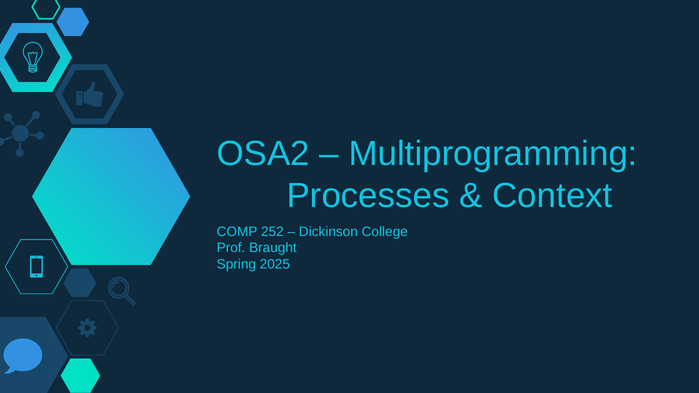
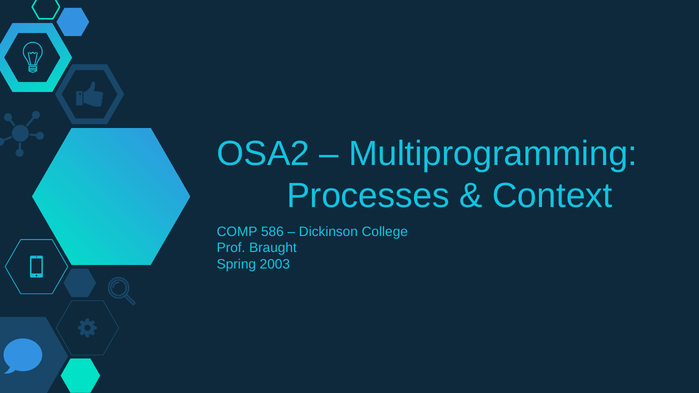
252: 252 -> 586
2025: 2025 -> 2003
